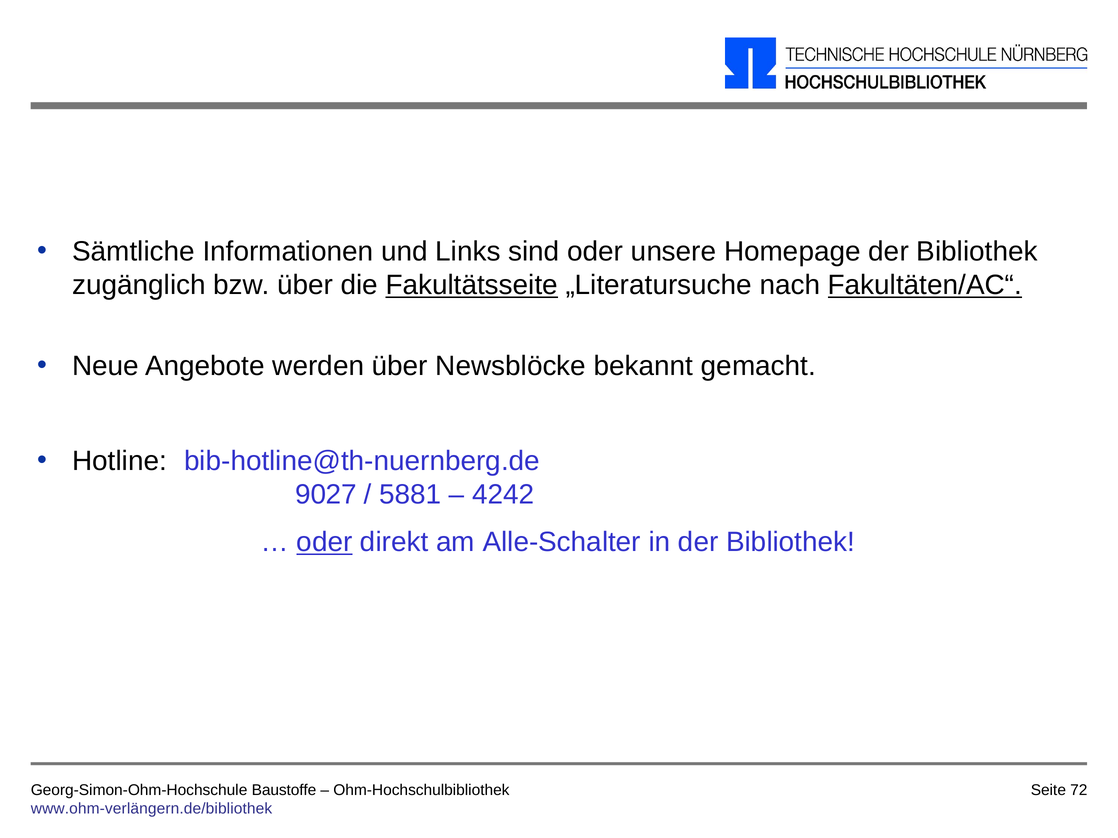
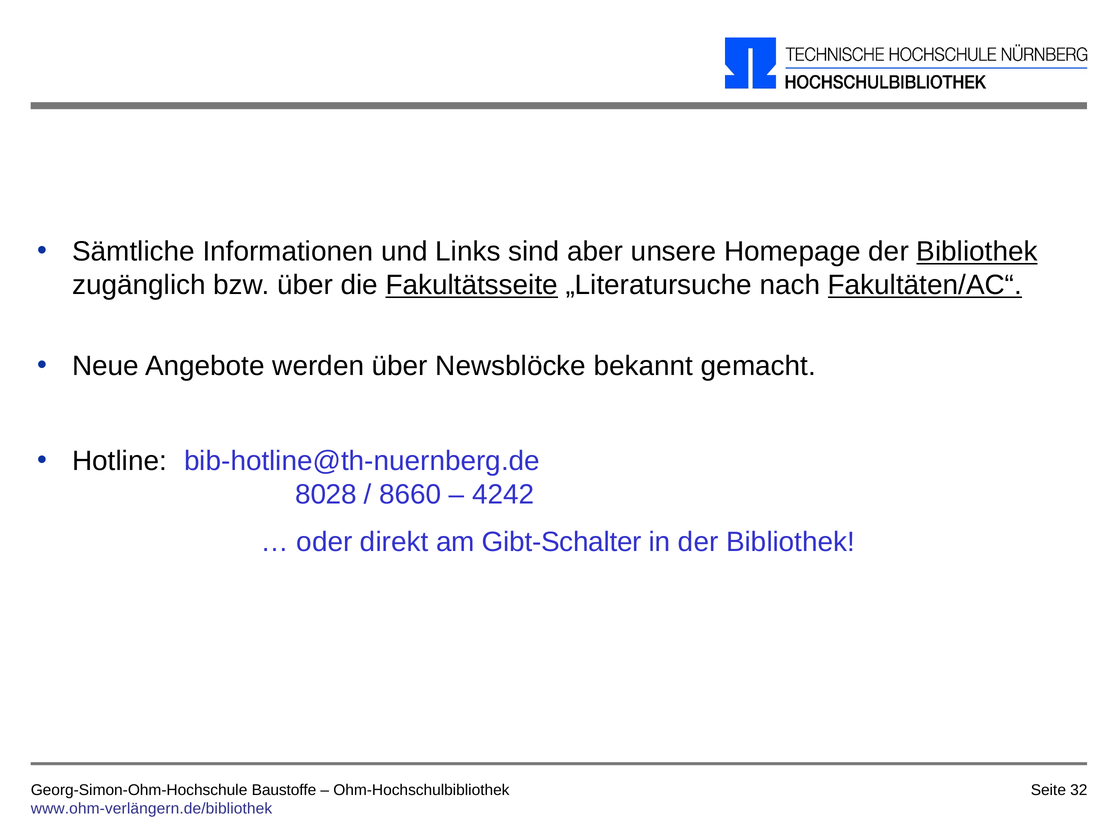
sind oder: oder -> aber
Bibliothek at (977, 252) underline: none -> present
9027: 9027 -> 8028
5881: 5881 -> 8660
oder at (324, 543) underline: present -> none
Alle-Schalter: Alle-Schalter -> Gibt-Schalter
72: 72 -> 32
